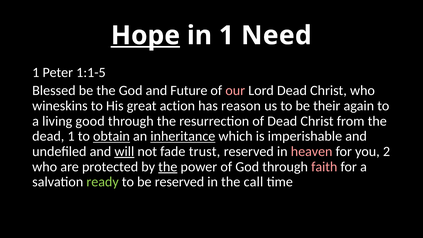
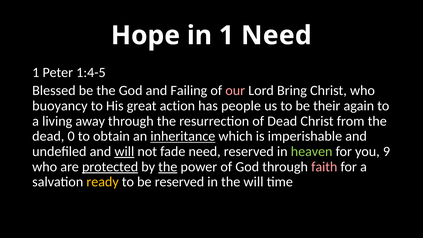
Hope underline: present -> none
1:1-5: 1:1-5 -> 1:4-5
Future: Future -> Failing
Lord Dead: Dead -> Bring
wineskins: wineskins -> buoyancy
reason: reason -> people
good: good -> away
dead 1: 1 -> 0
obtain underline: present -> none
fade trust: trust -> need
heaven colour: pink -> light green
2: 2 -> 9
protected underline: none -> present
ready colour: light green -> yellow
the call: call -> will
